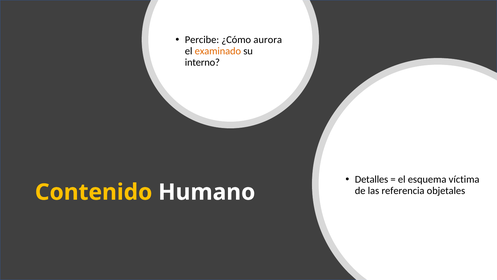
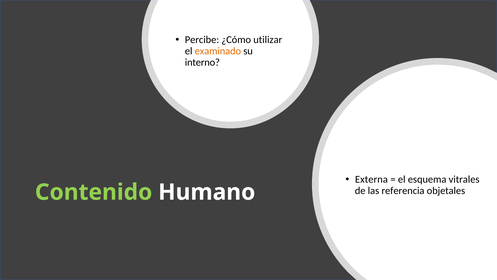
aurora: aurora -> utilizar
Detalles: Detalles -> Externa
víctima: víctima -> vitrales
Contenido colour: yellow -> light green
